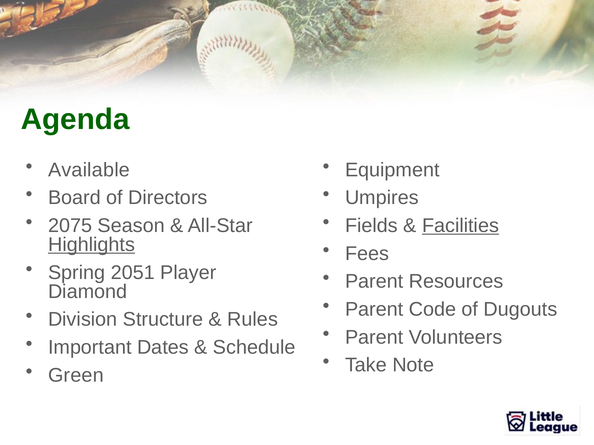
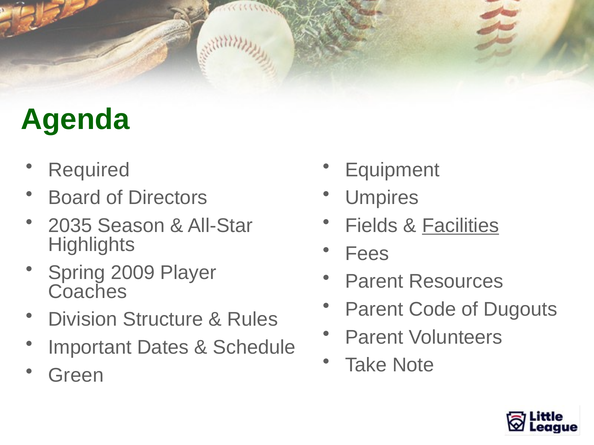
Available: Available -> Required
2075: 2075 -> 2035
Highlights underline: present -> none
2051: 2051 -> 2009
Diamond: Diamond -> Coaches
